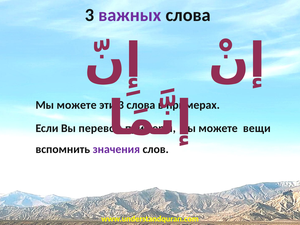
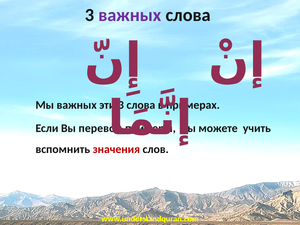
Мы можете: можете -> важных
вещи: вещи -> учить
значения colour: purple -> red
